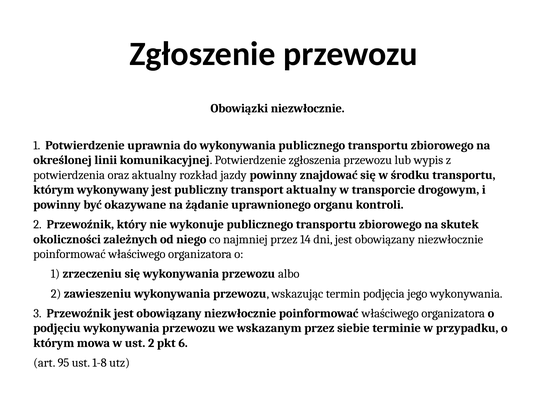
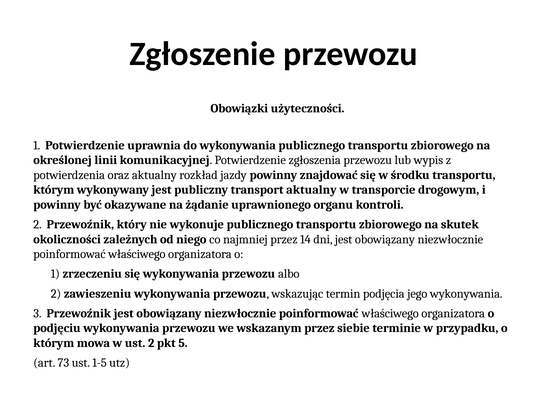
Obowiązki niezwłocznie: niezwłocznie -> użyteczności
6: 6 -> 5
95: 95 -> 73
1-8: 1-8 -> 1-5
